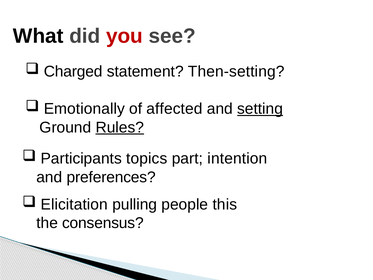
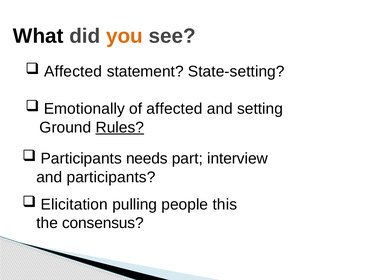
you colour: red -> orange
Charged at (73, 71): Charged -> Affected
Then-setting: Then-setting -> State-setting
setting underline: present -> none
topics: topics -> needs
intention: intention -> interview
and preferences: preferences -> participants
